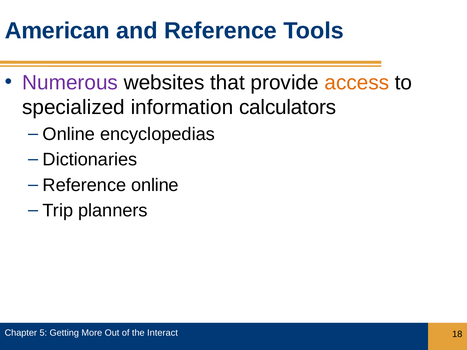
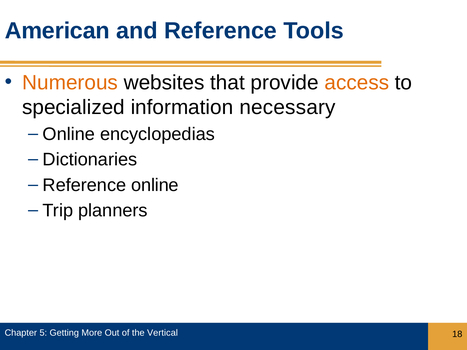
Numerous colour: purple -> orange
calculators: calculators -> necessary
Interact: Interact -> Vertical
